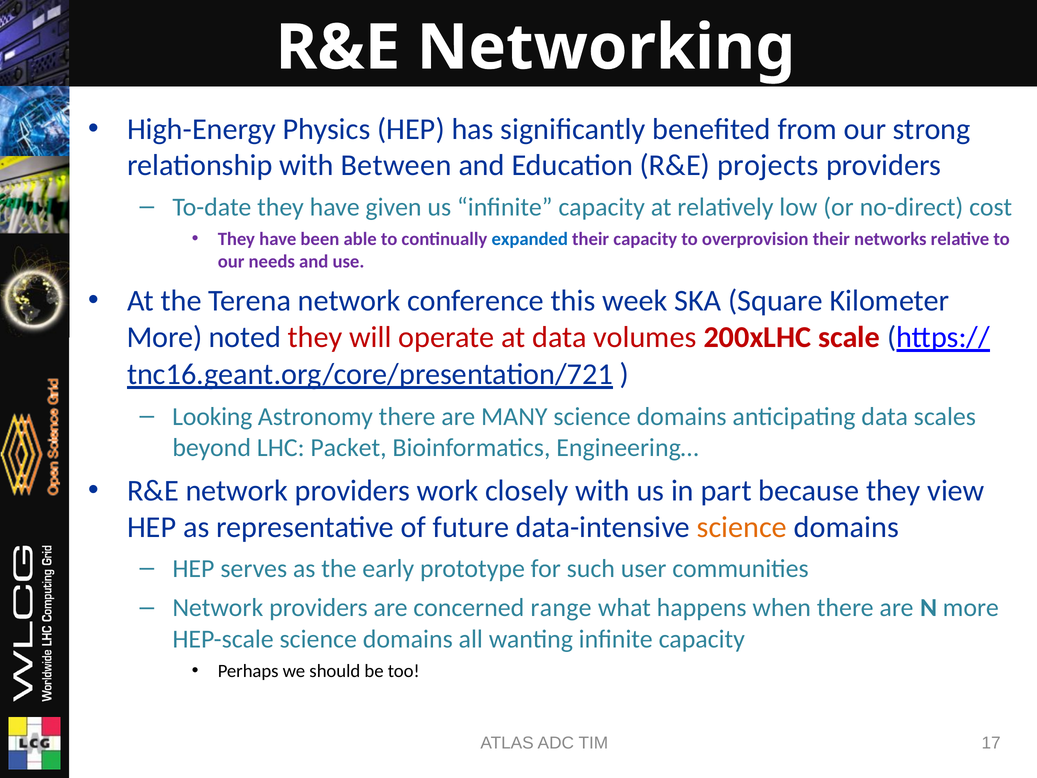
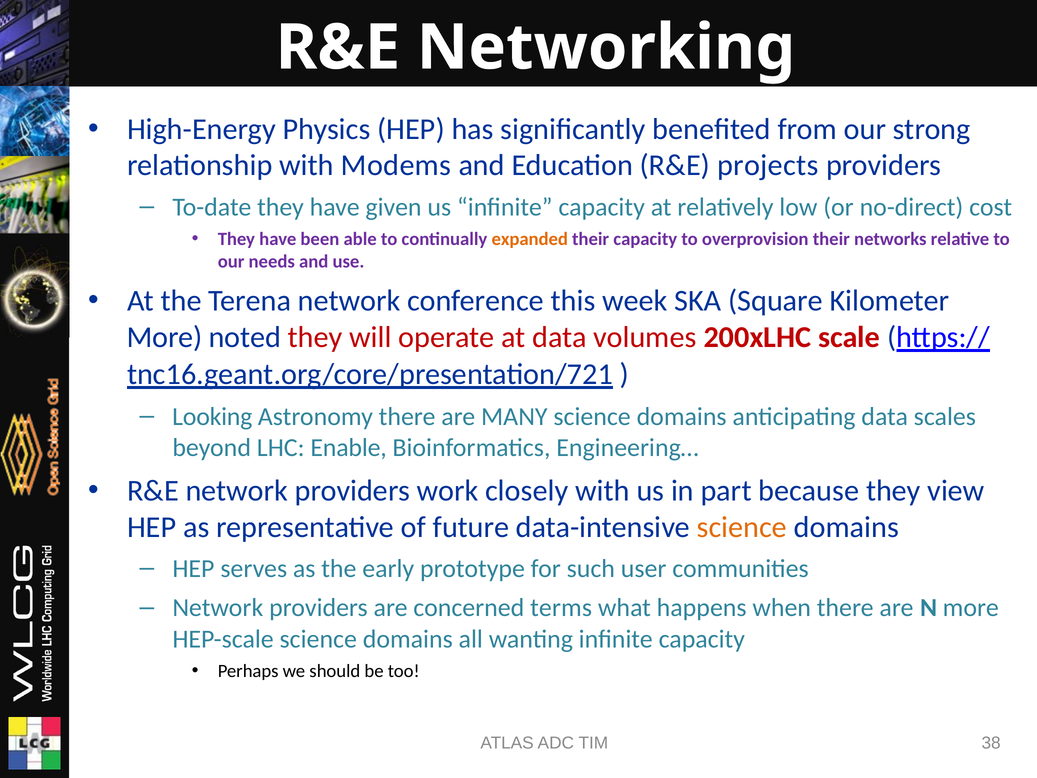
Between: Between -> Modems
expanded colour: blue -> orange
Packet: Packet -> Enable
range: range -> terms
17: 17 -> 38
